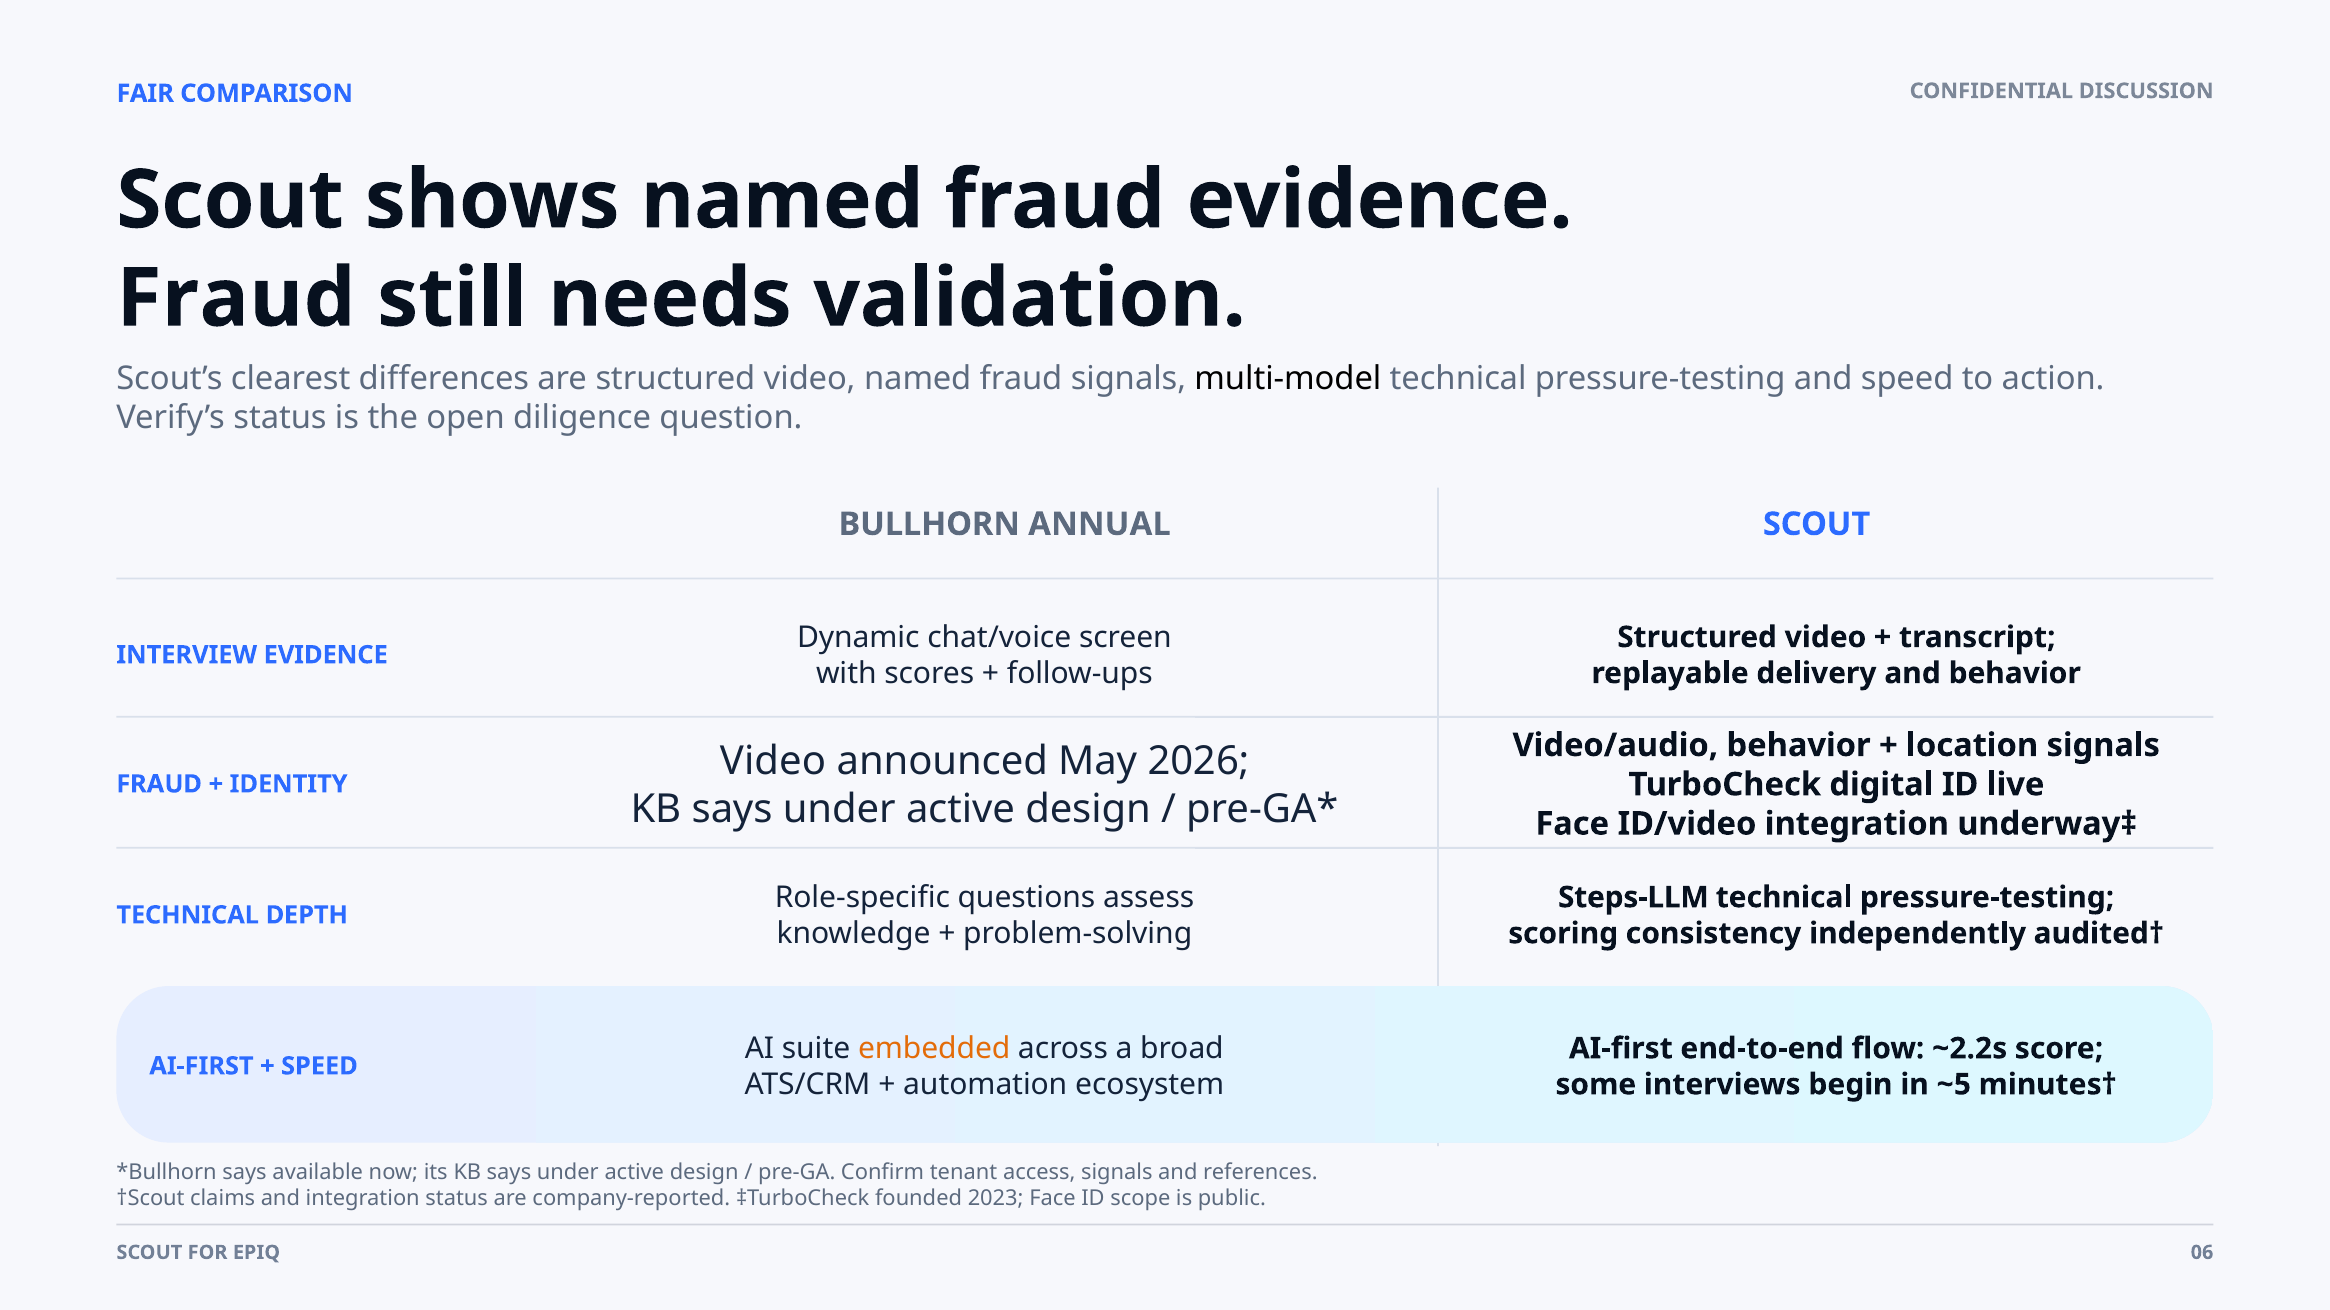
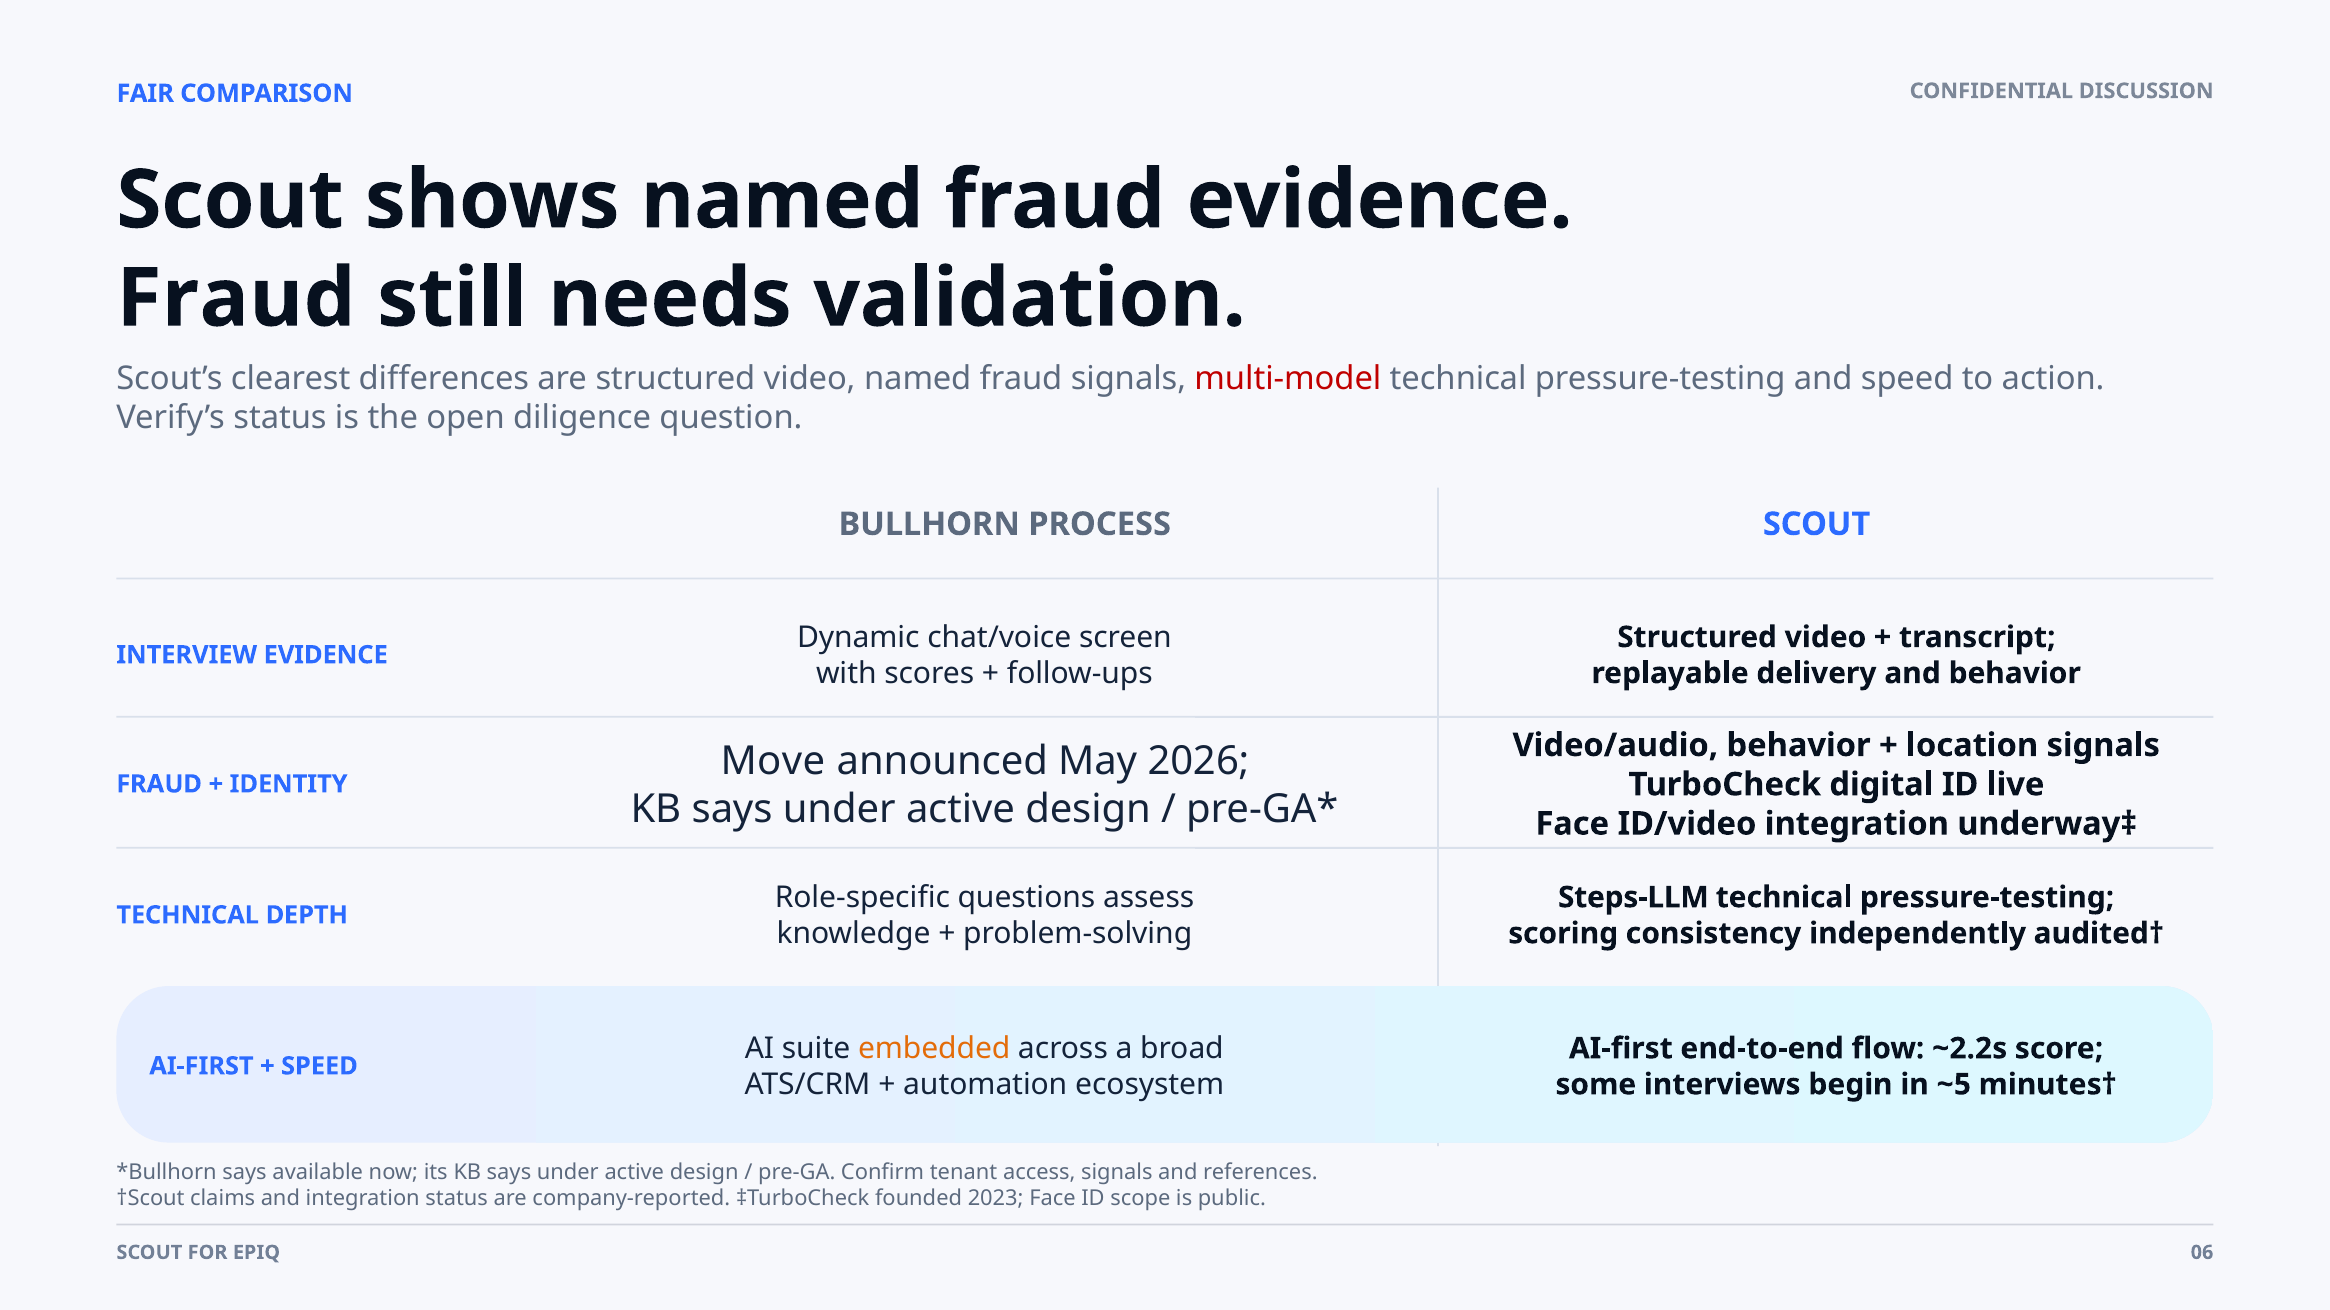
multi-model colour: black -> red
ANNUAL: ANNUAL -> PROCESS
Video at (773, 761): Video -> Move
